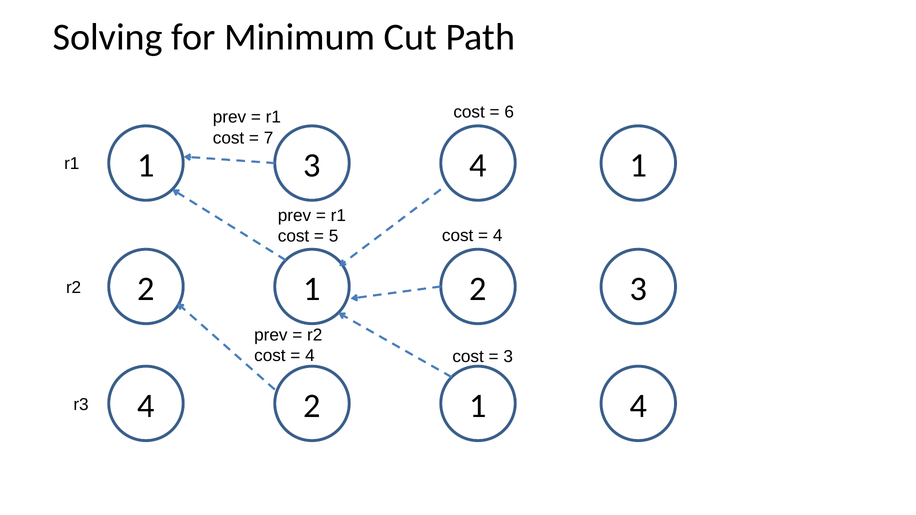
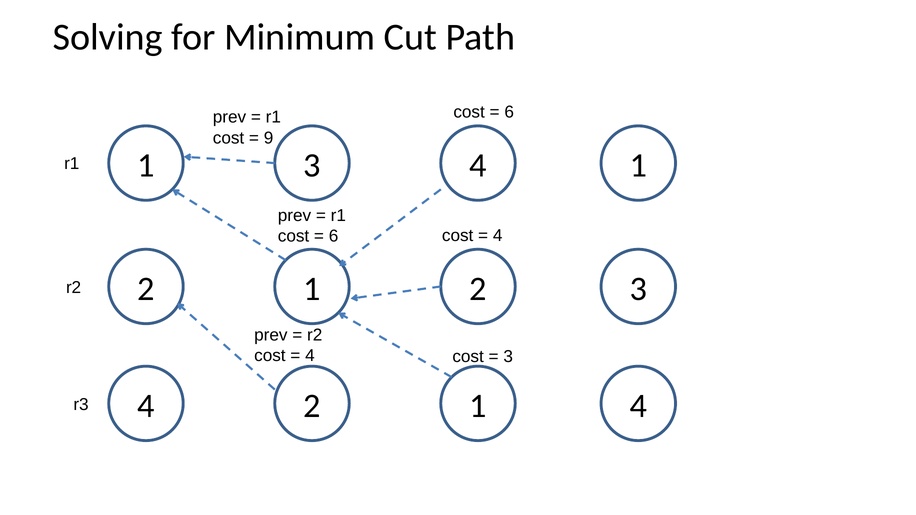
7: 7 -> 9
5 at (334, 236): 5 -> 6
